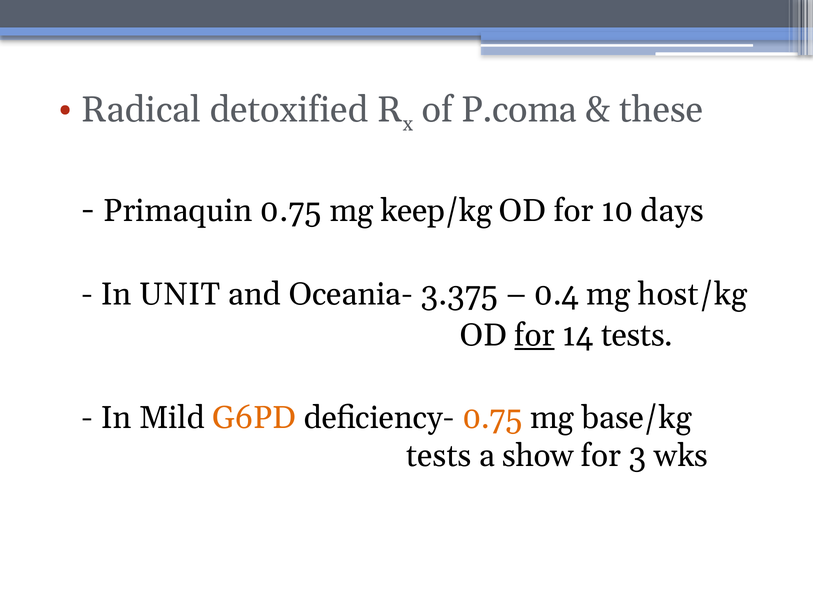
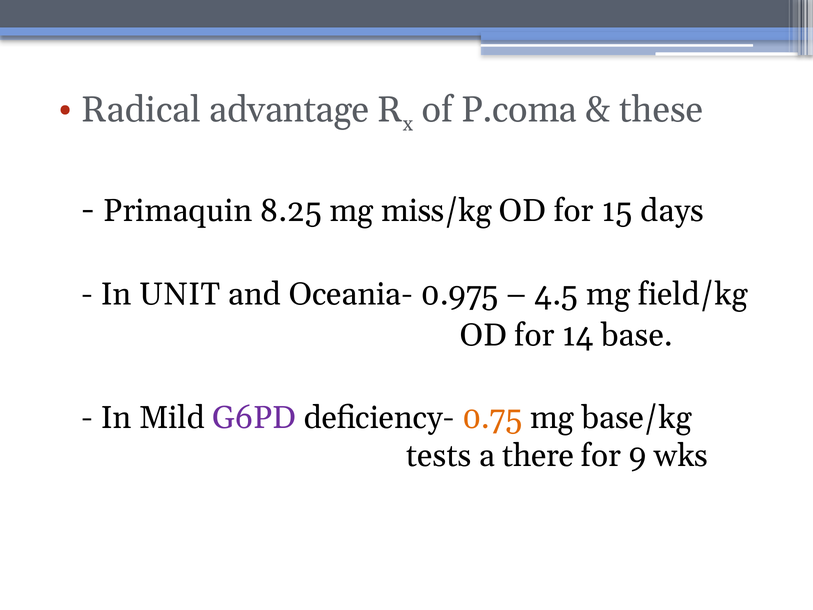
detoxified: detoxified -> advantage
Primaquin 0.75: 0.75 -> 8.25
keep/kg: keep/kg -> miss/kg
10: 10 -> 15
3.375: 3.375 -> 0.975
0.4: 0.4 -> 4.5
host/kg: host/kg -> field/kg
for at (534, 335) underline: present -> none
14 tests: tests -> base
G6PD colour: orange -> purple
show: show -> there
3: 3 -> 9
